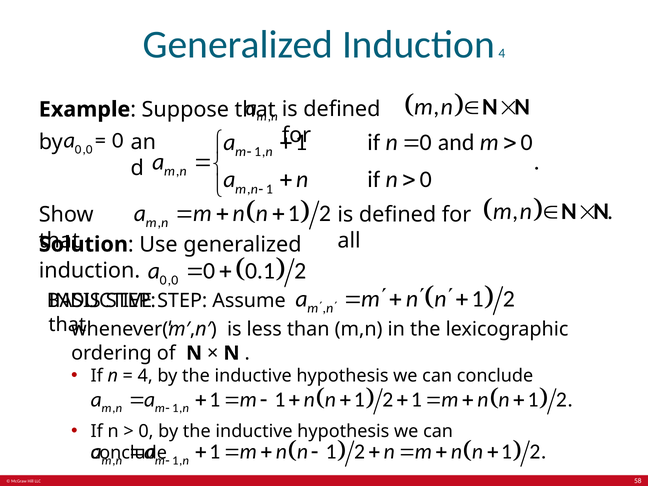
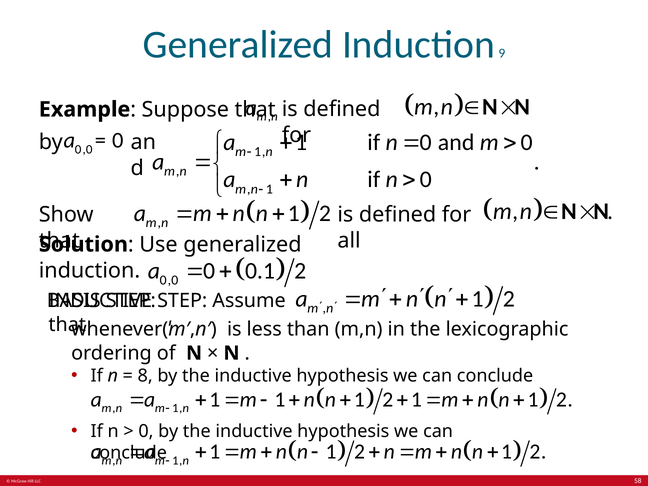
Induction 4: 4 -> 9
4 at (145, 376): 4 -> 8
